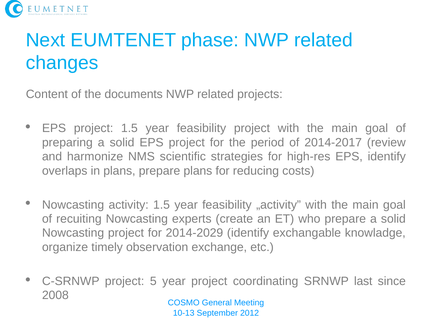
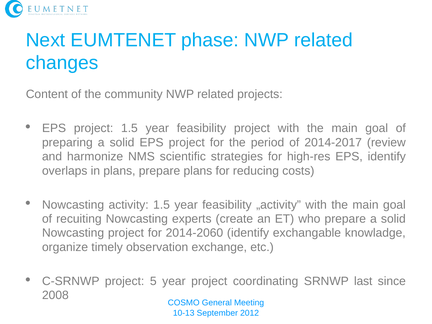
documents: documents -> community
2014-2029: 2014-2029 -> 2014-2060
